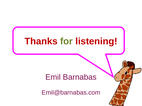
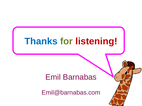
Thanks colour: red -> blue
